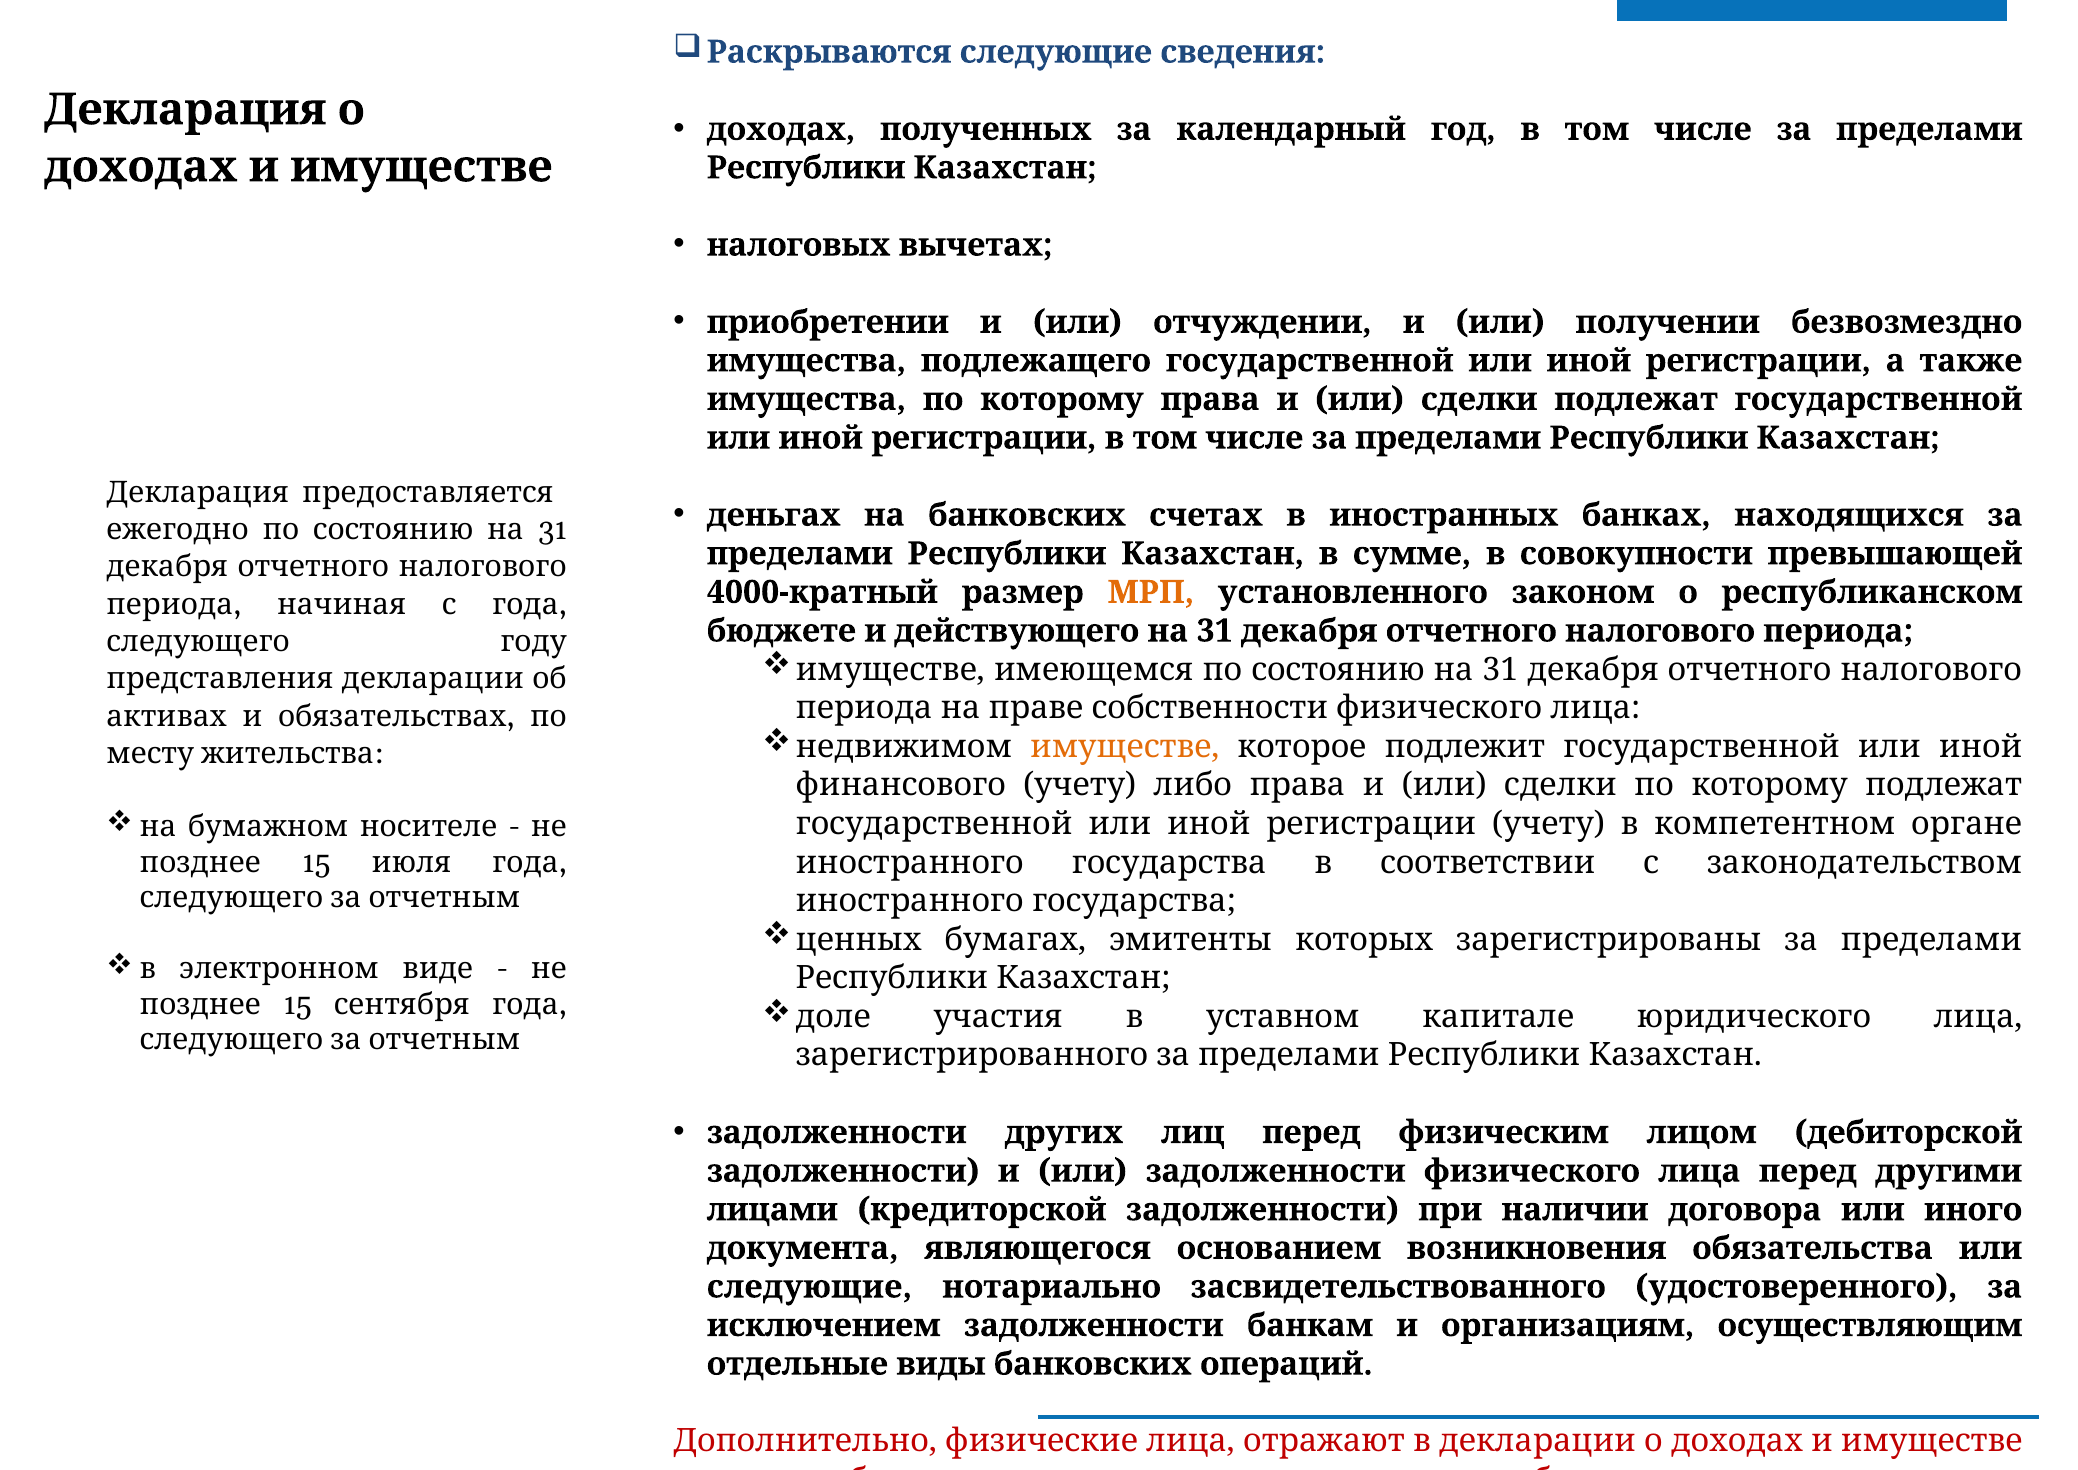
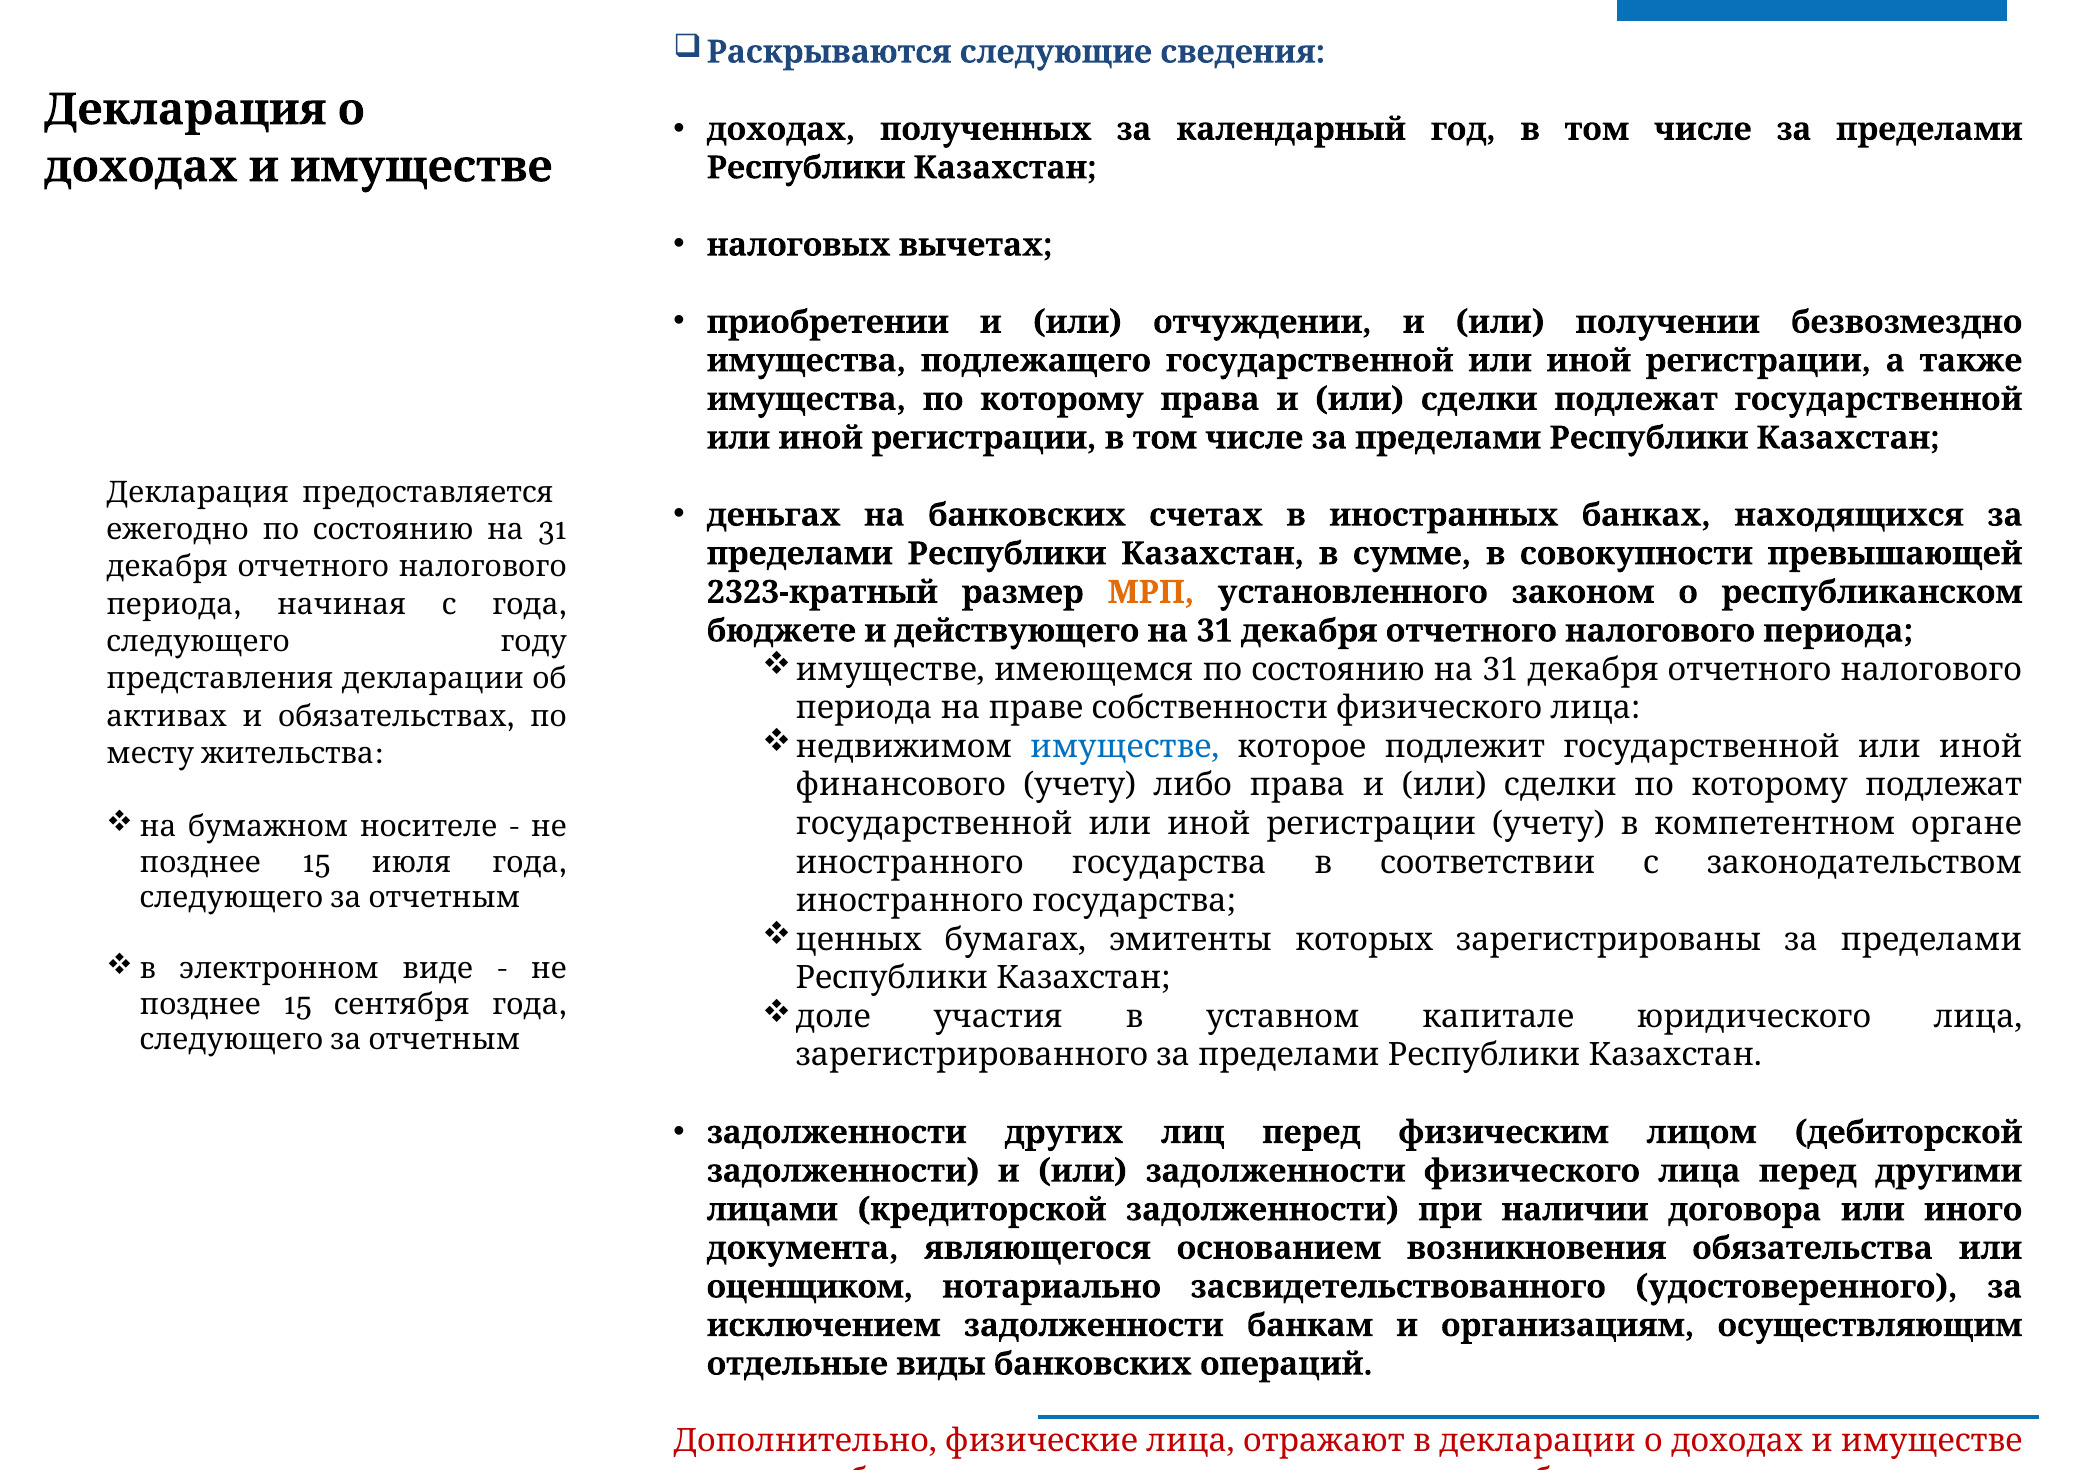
4000-кратный: 4000-кратный -> 2323-кратный
имуществе at (1125, 747) colour: orange -> blue
следующие at (810, 1287): следующие -> оценщиком
